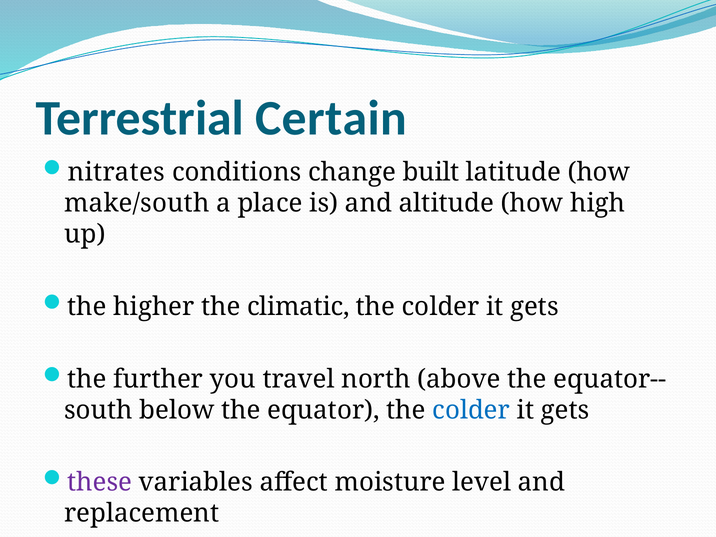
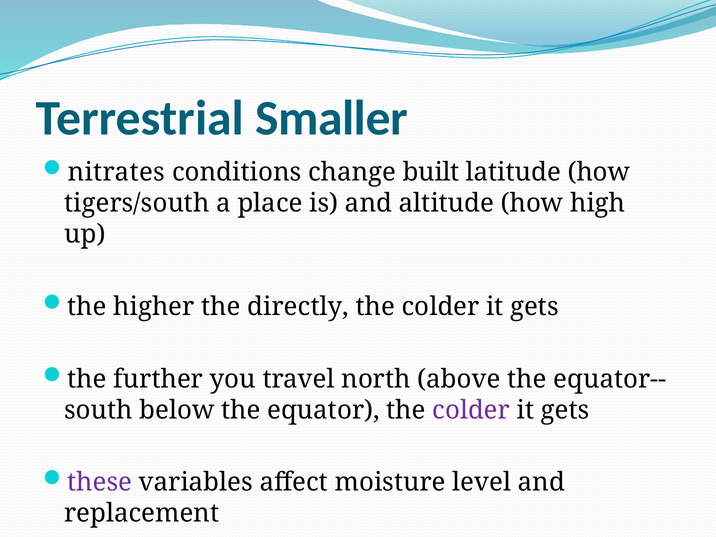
Certain: Certain -> Smaller
make/south: make/south -> tigers/south
climatic: climatic -> directly
colder at (471, 410) colour: blue -> purple
